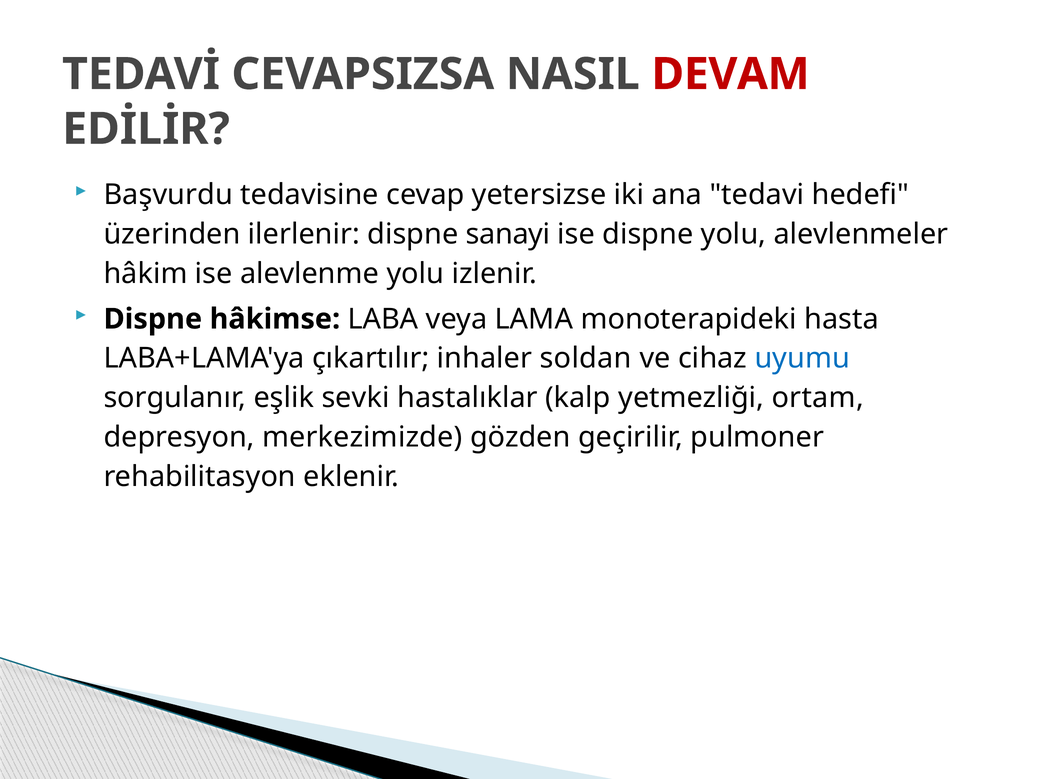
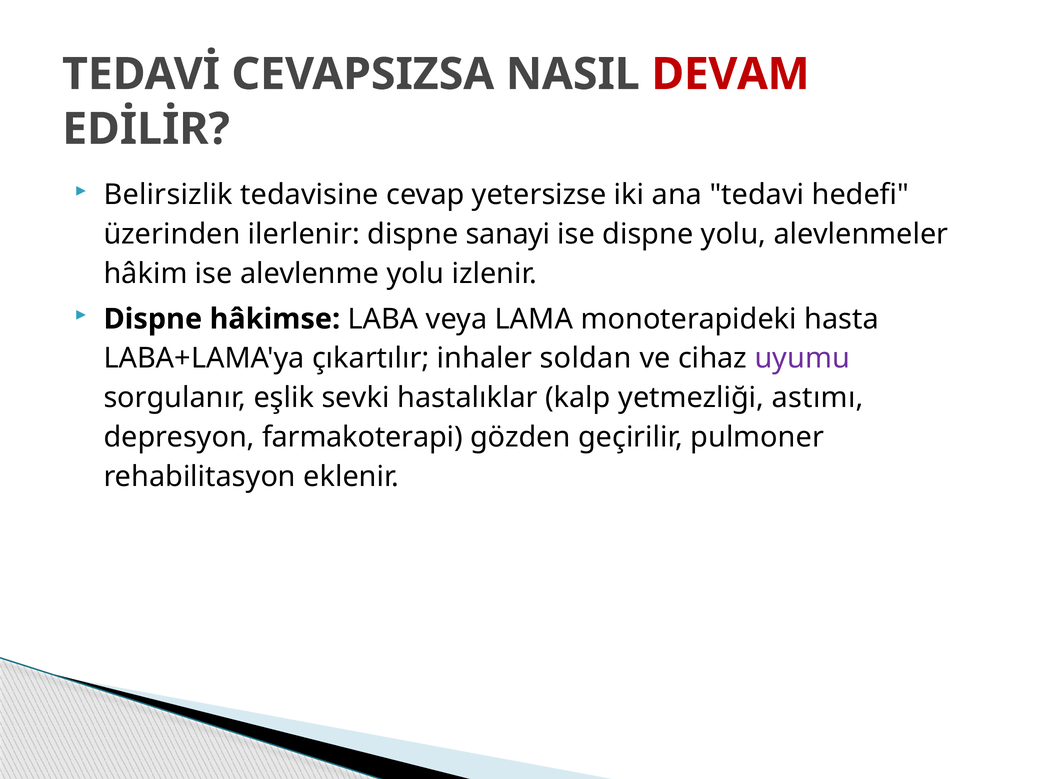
Başvurdu: Başvurdu -> Belirsizlik
uyumu colour: blue -> purple
ortam: ortam -> astımı
merkezimizde: merkezimizde -> farmakoterapi
